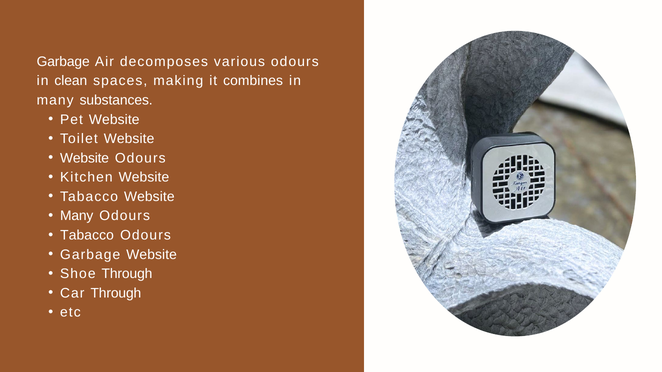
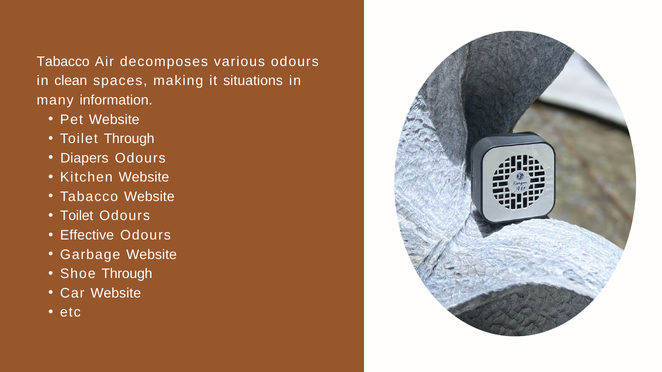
Garbage at (63, 62): Garbage -> Tabacco
combines: combines -> situations
substances: substances -> information
Toilet Website: Website -> Through
Website at (85, 158): Website -> Diapers
Many at (77, 216): Many -> Toilet
Tabacco at (87, 235): Tabacco -> Effective
Car Through: Through -> Website
